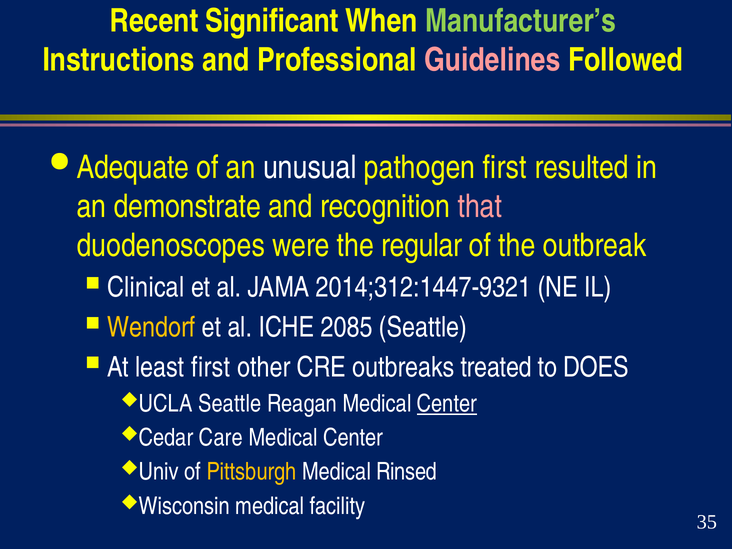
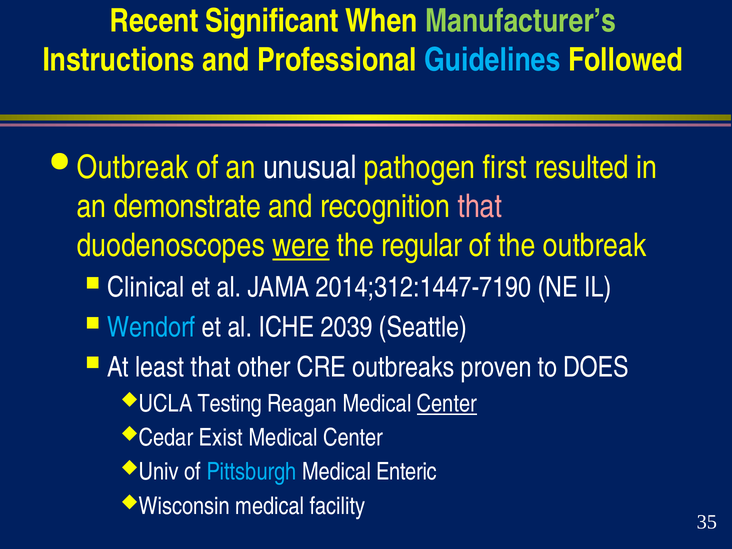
Guidelines colour: pink -> light blue
Adequate at (133, 167): Adequate -> Outbreak
were underline: none -> present
2014;312:1447-9321: 2014;312:1447-9321 -> 2014;312:1447-7190
Wendorf colour: yellow -> light blue
2085: 2085 -> 2039
least first: first -> that
treated: treated -> proven
Seattle at (230, 404): Seattle -> Testing
Care: Care -> Exist
Pittsburgh colour: yellow -> light blue
Rinsed: Rinsed -> Enteric
